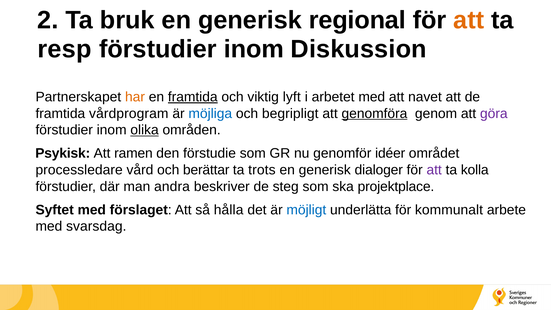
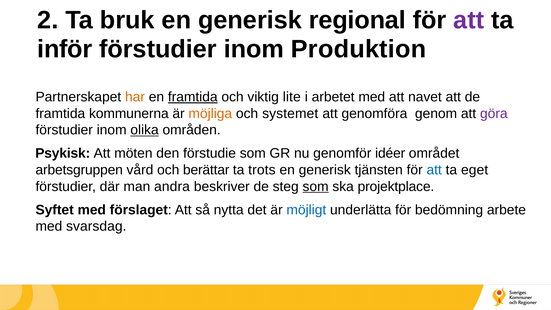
att at (469, 20) colour: orange -> purple
resp: resp -> inför
Diskussion: Diskussion -> Produktion
lyft: lyft -> lite
vårdprogram: vårdprogram -> kommunerna
möjliga colour: blue -> orange
begripligt: begripligt -> systemet
genomföra underline: present -> none
ramen: ramen -> möten
processledare: processledare -> arbetsgruppen
dialoger: dialoger -> tjänsten
att at (434, 170) colour: purple -> blue
kolla: kolla -> eget
som at (316, 186) underline: none -> present
hålla: hålla -> nytta
kommunalt: kommunalt -> bedömning
